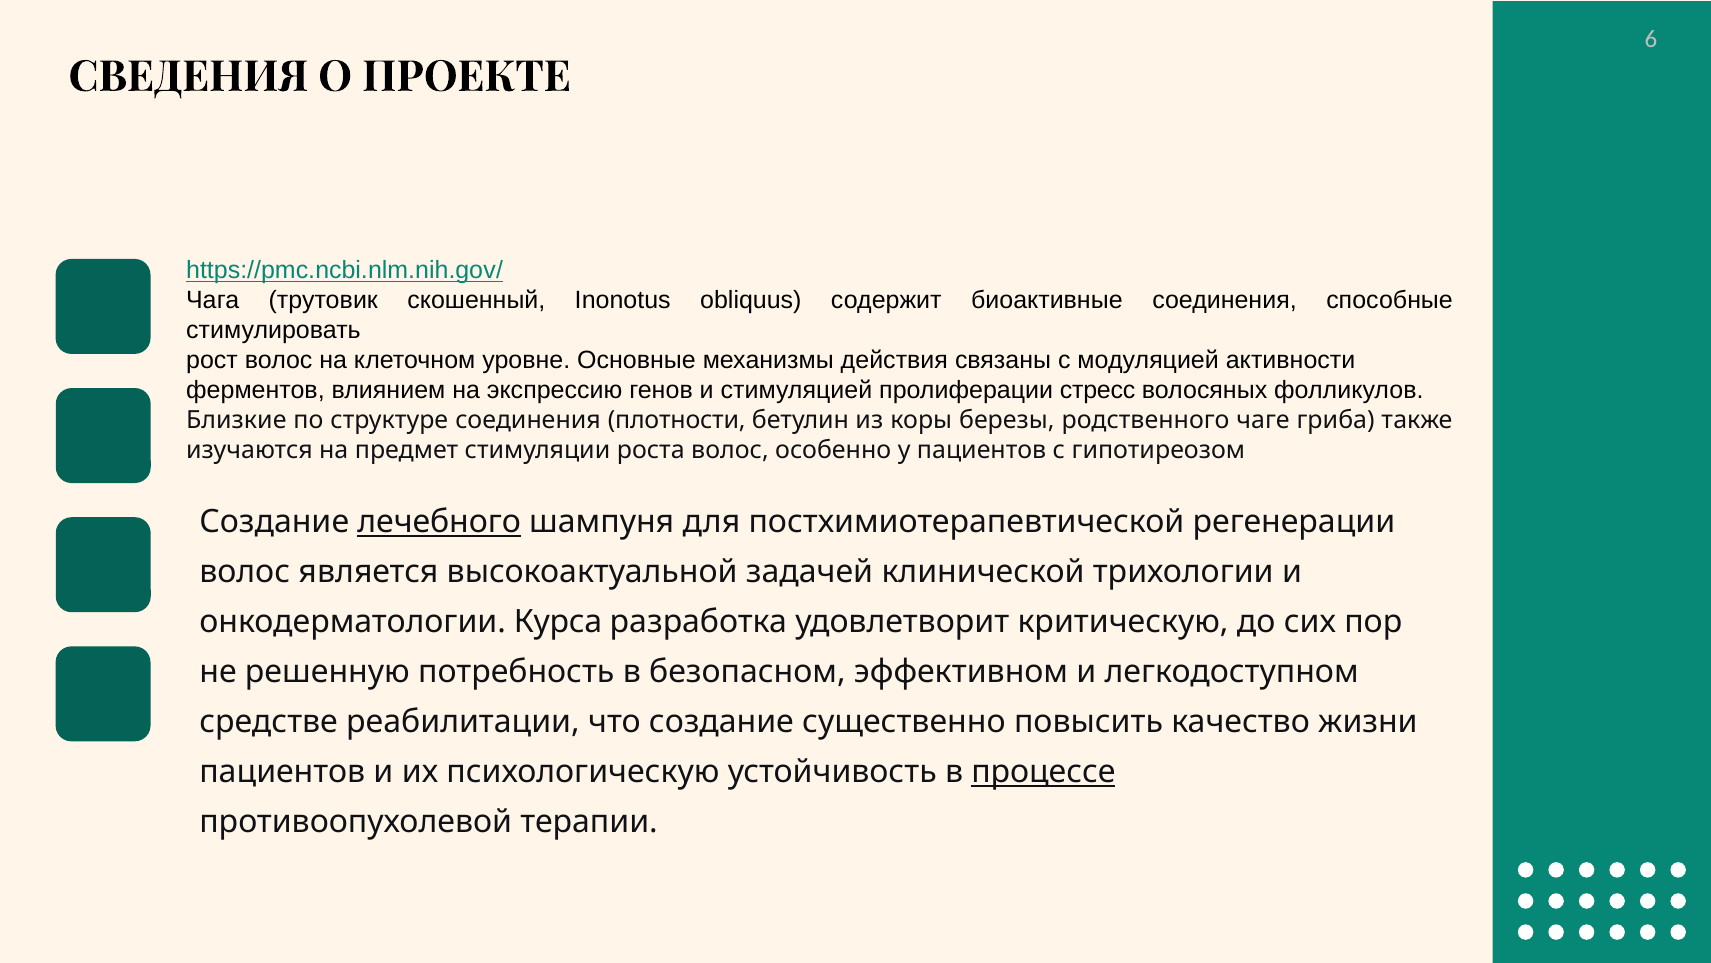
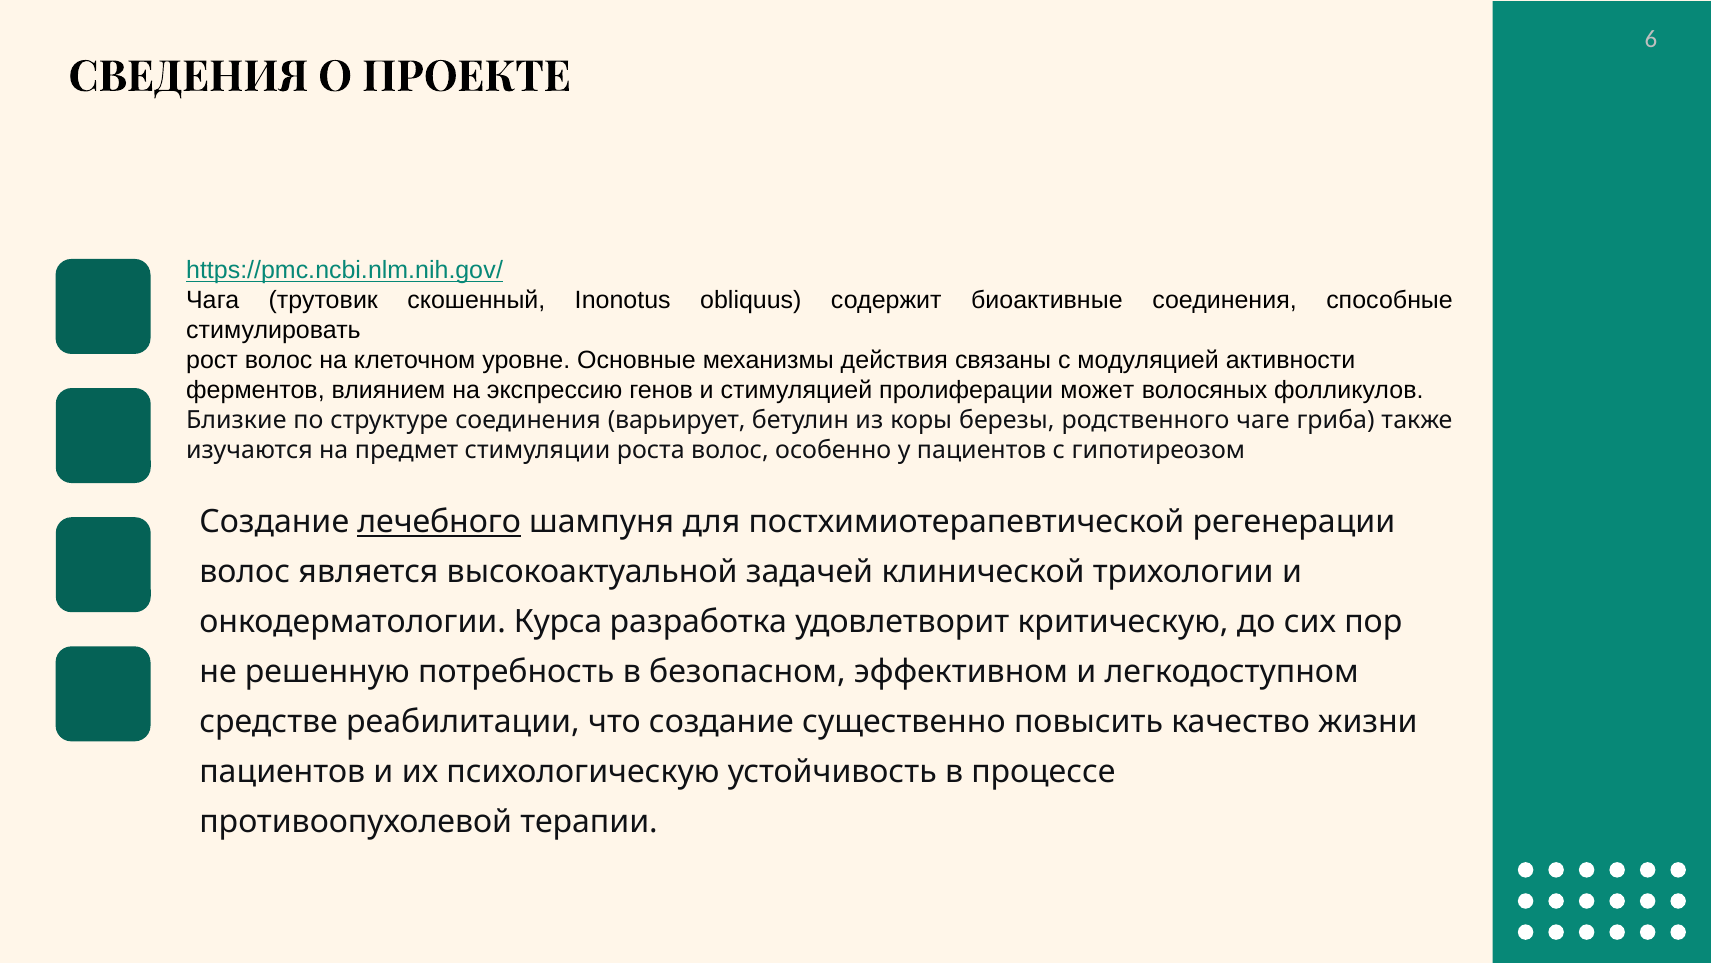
стресс: стресс -> может
плотности: плотности -> варьирует
процессе underline: present -> none
